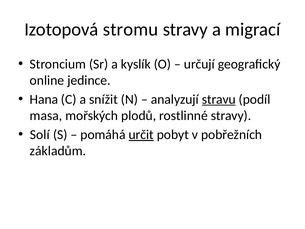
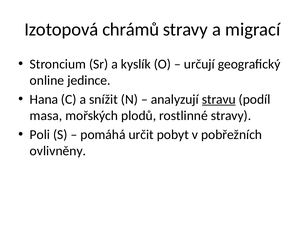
stromu: stromu -> chrámů
Solí: Solí -> Poli
určit underline: present -> none
základům: základům -> ovlivněny
